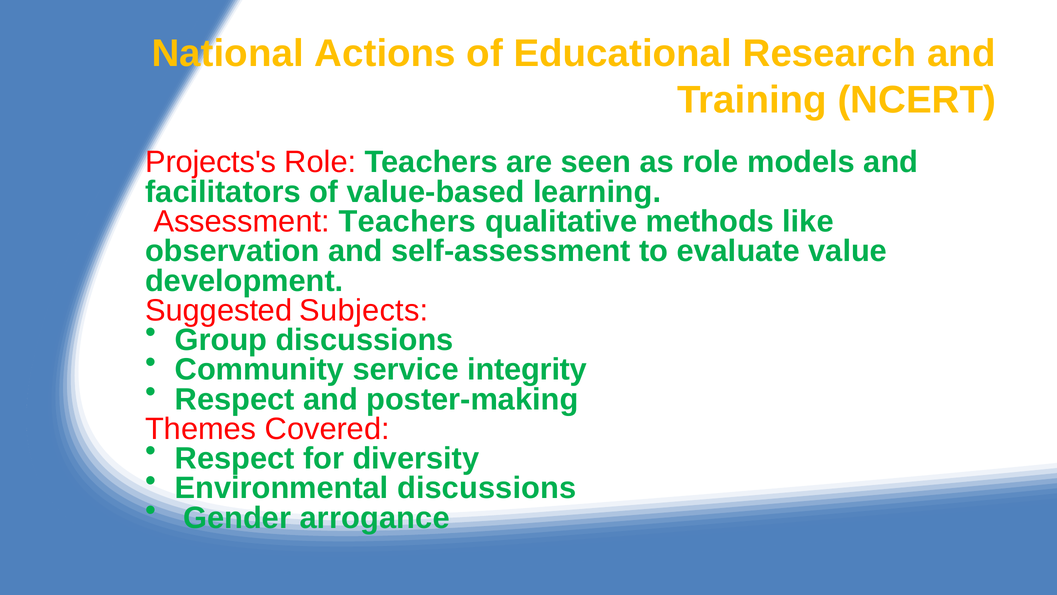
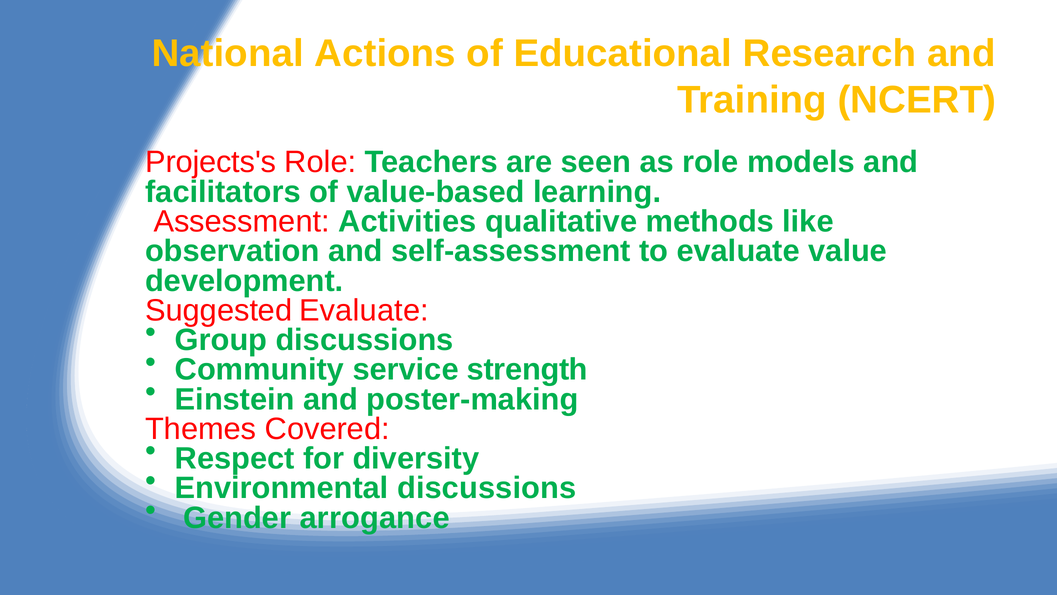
Assessment Teachers: Teachers -> Activities
Suggested Subjects: Subjects -> Evaluate
integrity: integrity -> strength
Respect at (235, 399): Respect -> Einstein
